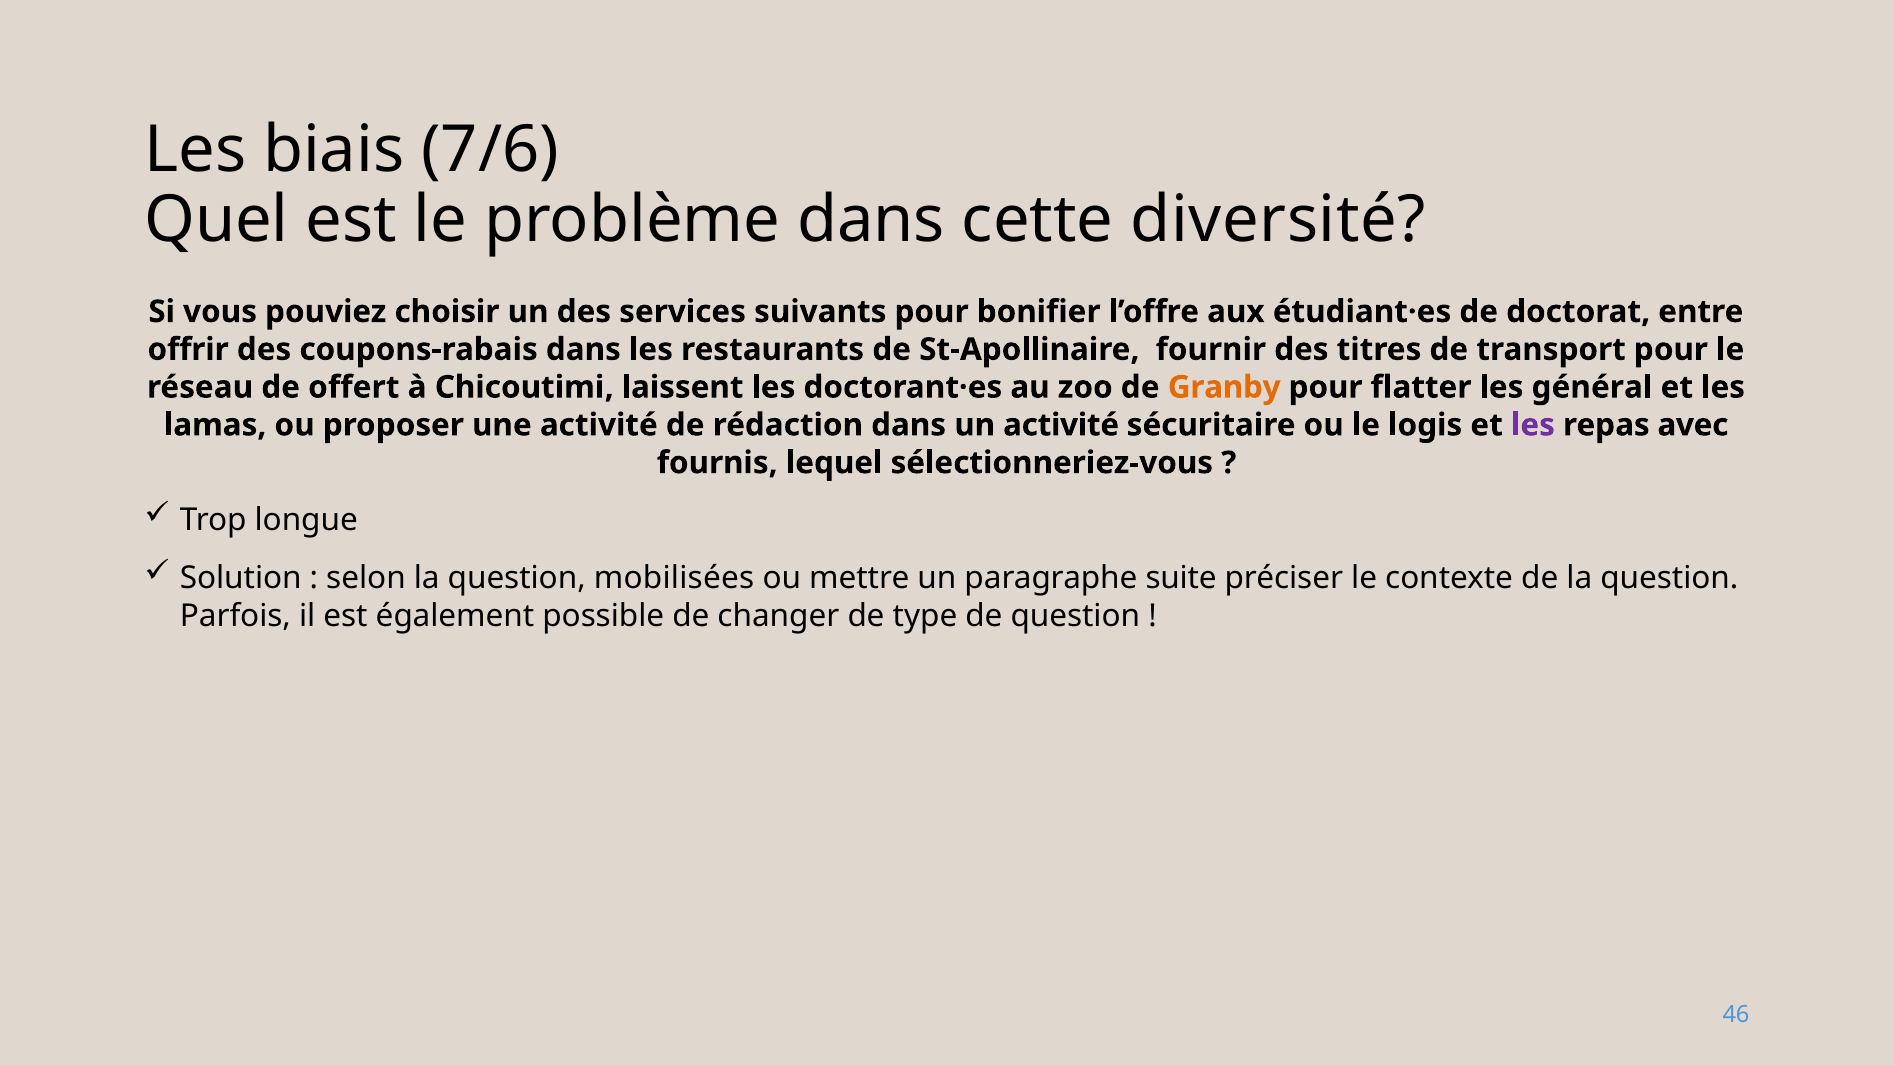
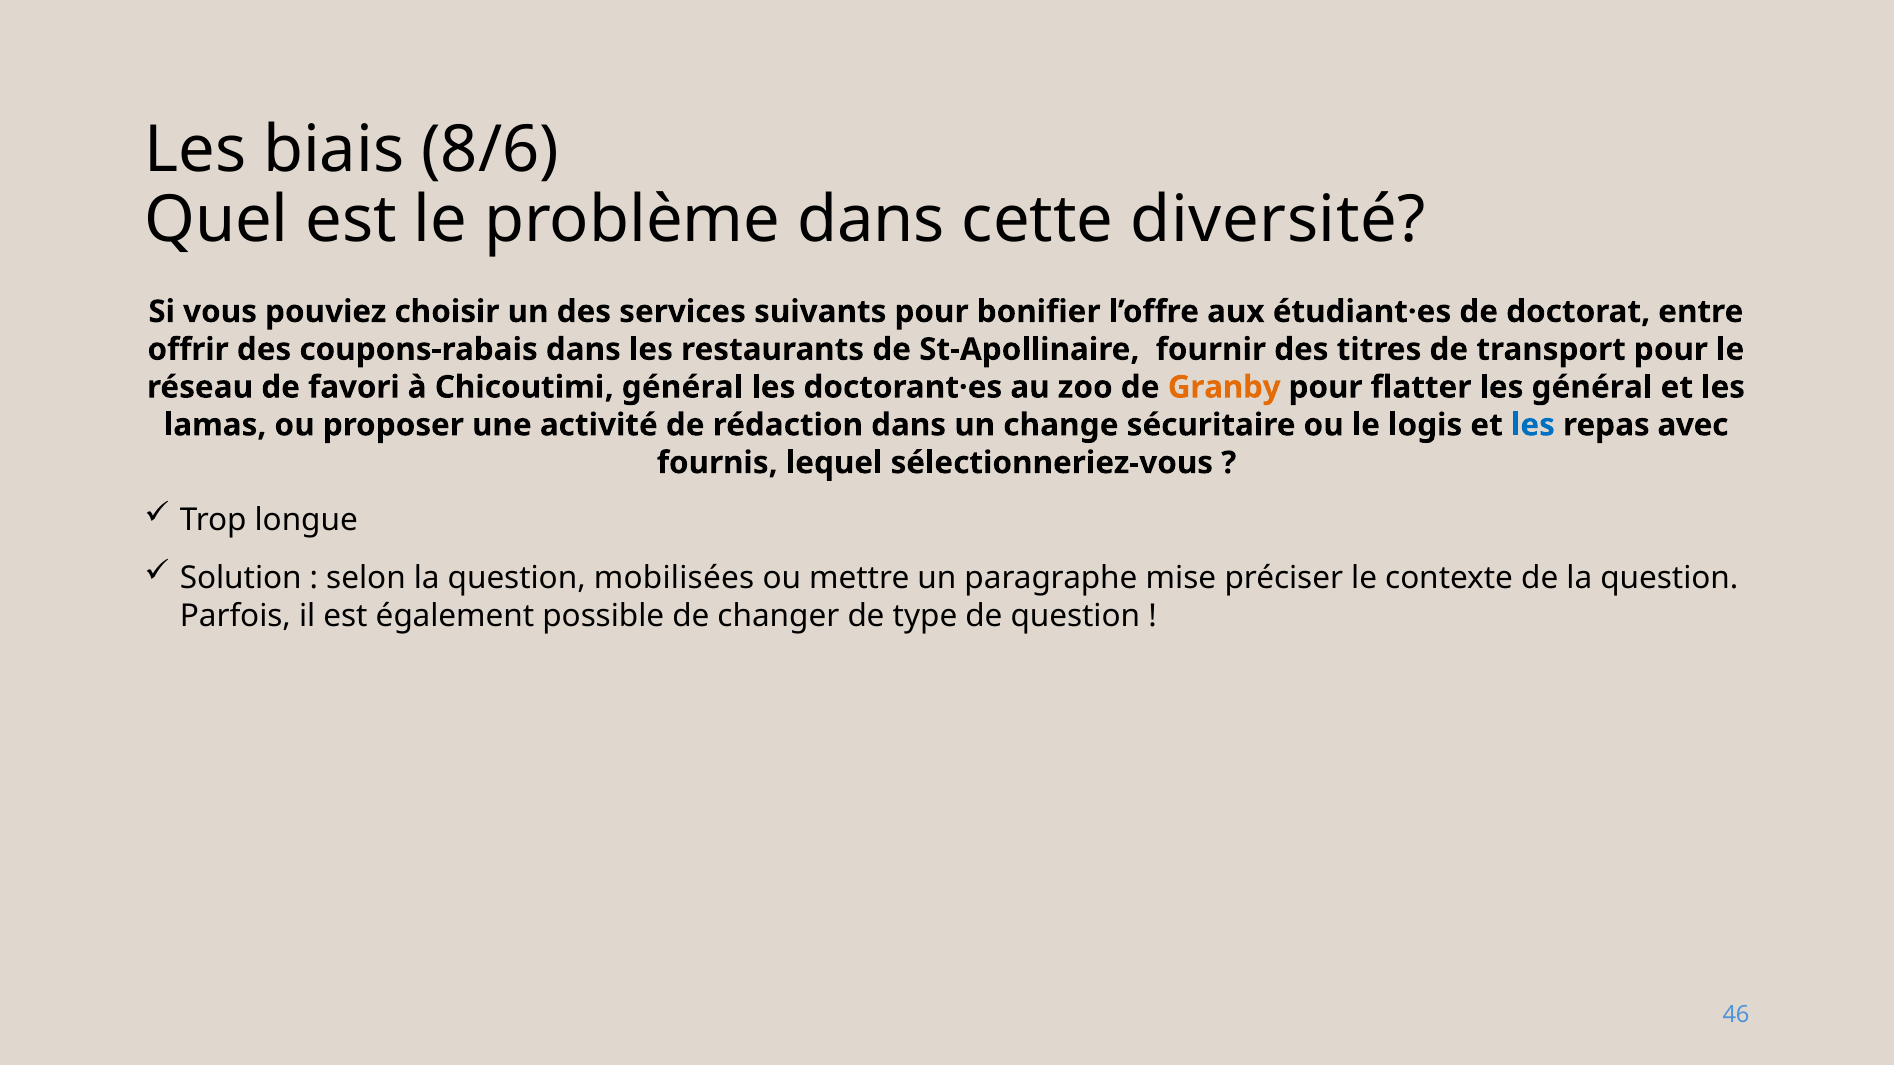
7/6: 7/6 -> 8/6
offert: offert -> favori
Chicoutimi laissent: laissent -> général
un activité: activité -> change
les at (1533, 425) colour: purple -> blue
suite: suite -> mise
